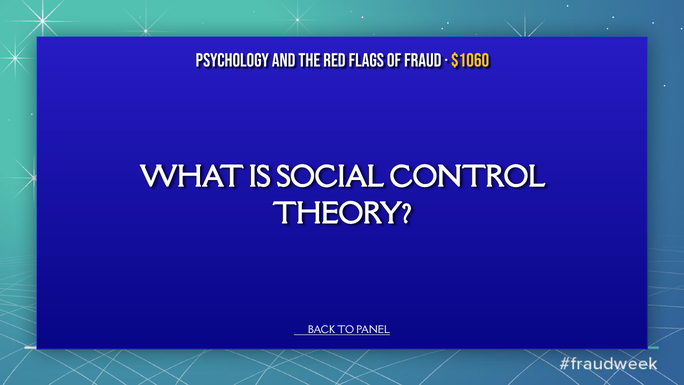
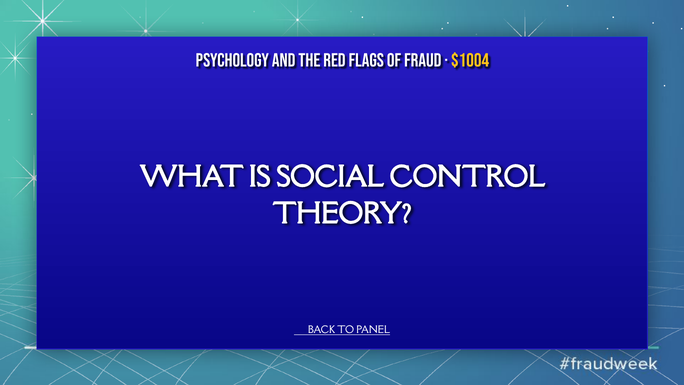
$1060: $1060 -> $1004
